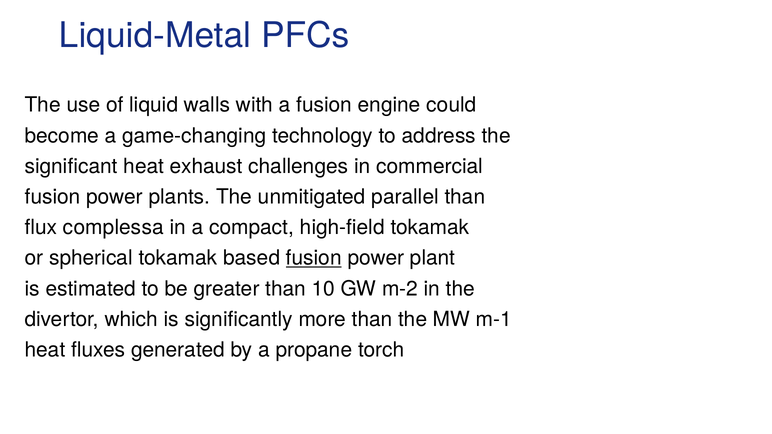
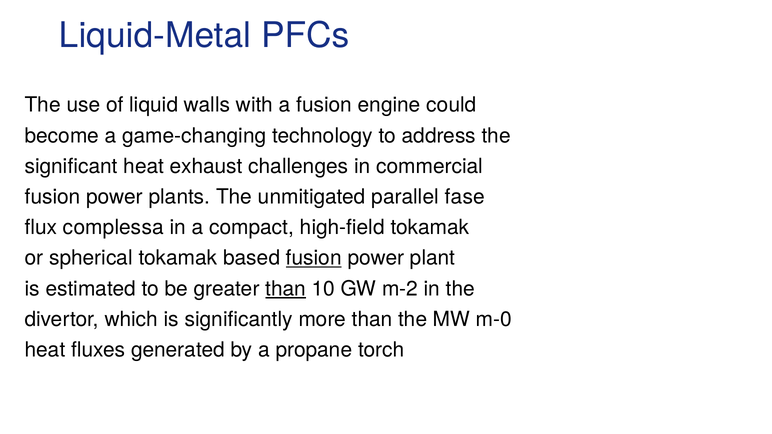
parallel than: than -> fase
than at (286, 289) underline: none -> present
m-1: m-1 -> m-0
